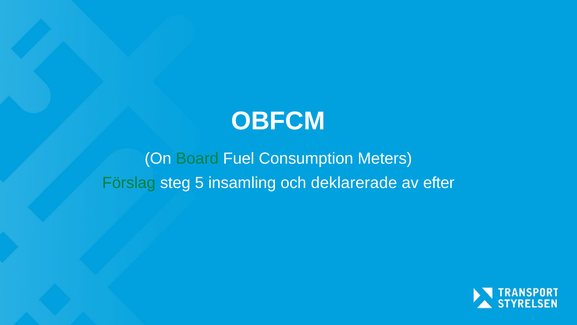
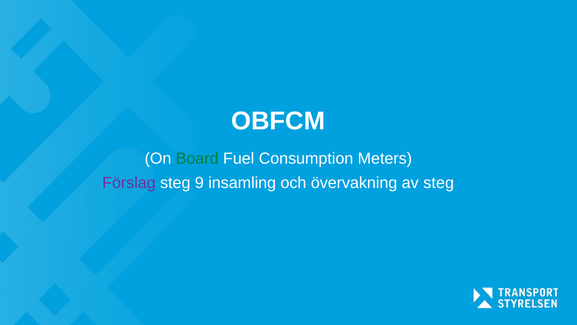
Förslag colour: green -> purple
5: 5 -> 9
deklarerade: deklarerade -> övervakning
av efter: efter -> steg
